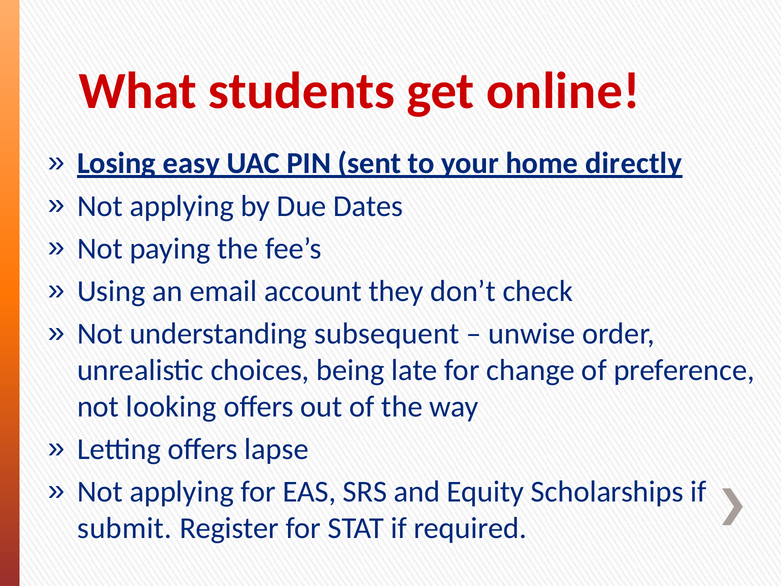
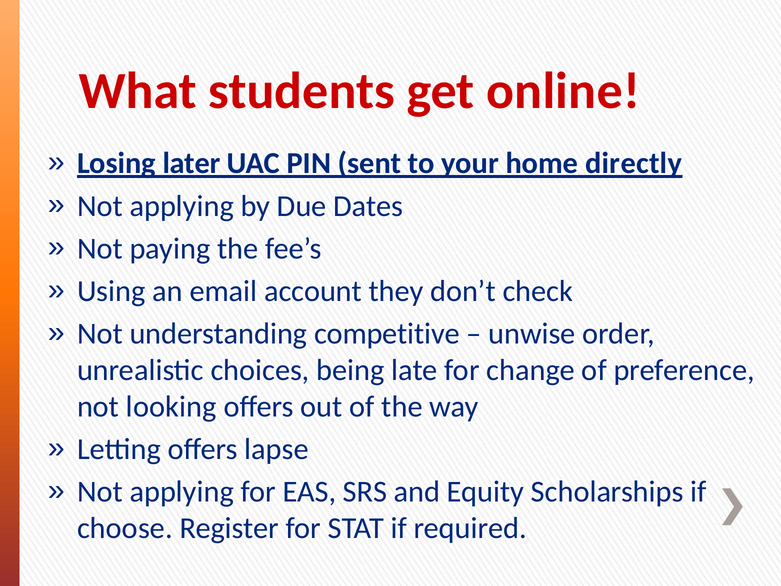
easy: easy -> later
subsequent: subsequent -> competitive
submit: submit -> choose
